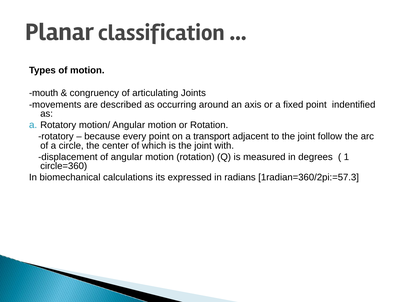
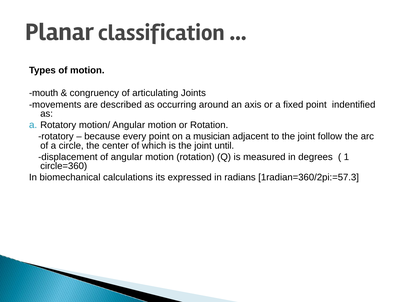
transport: transport -> musician
with: with -> until
